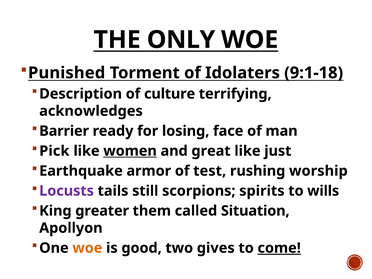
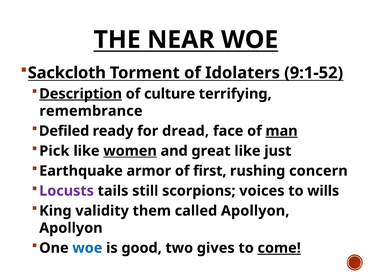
ONLY: ONLY -> NEAR
Punished: Punished -> Sackcloth
9:1-18: 9:1-18 -> 9:1-52
Description underline: none -> present
acknowledges: acknowledges -> remembrance
Barrier: Barrier -> Defiled
losing: losing -> dread
man underline: none -> present
test: test -> first
worship: worship -> concern
spirits: spirits -> voices
greater: greater -> validity
called Situation: Situation -> Apollyon
woe at (87, 248) colour: orange -> blue
